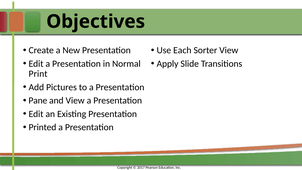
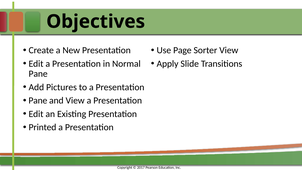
Each: Each -> Page
Print at (38, 74): Print -> Pane
